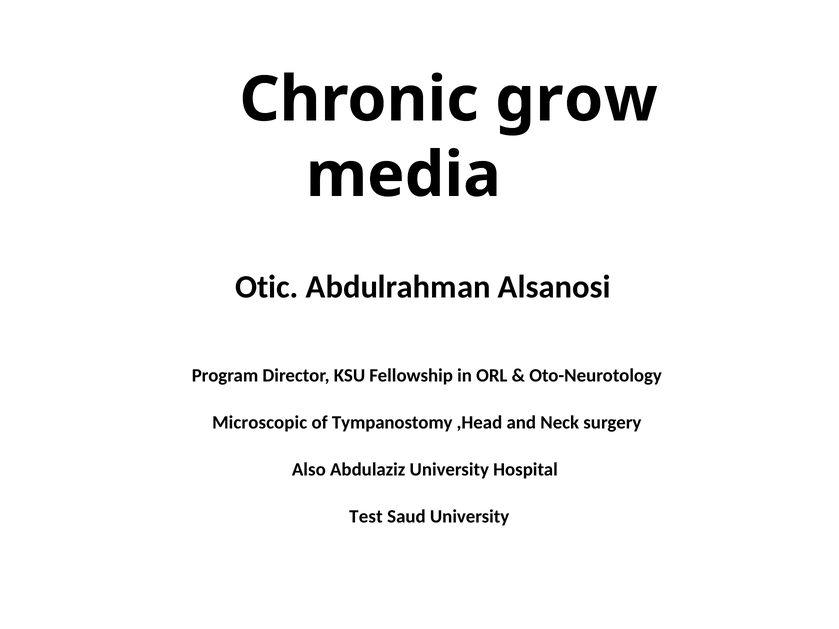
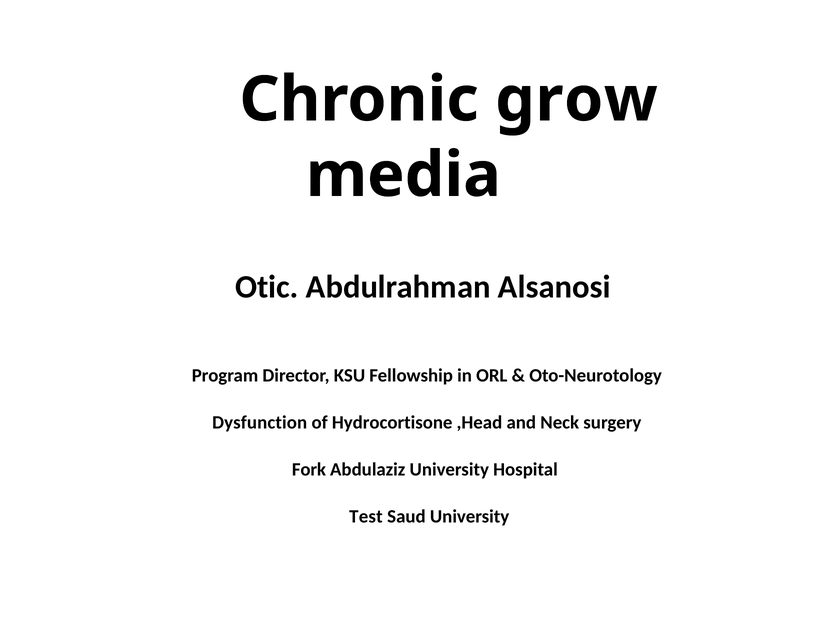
Microscopic: Microscopic -> Dysfunction
Tympanostomy: Tympanostomy -> Hydrocortisone
Also: Also -> Fork
